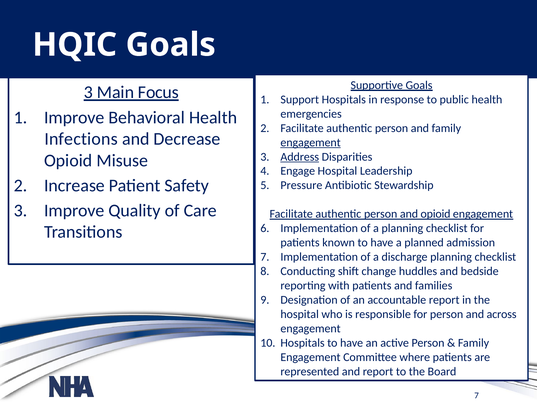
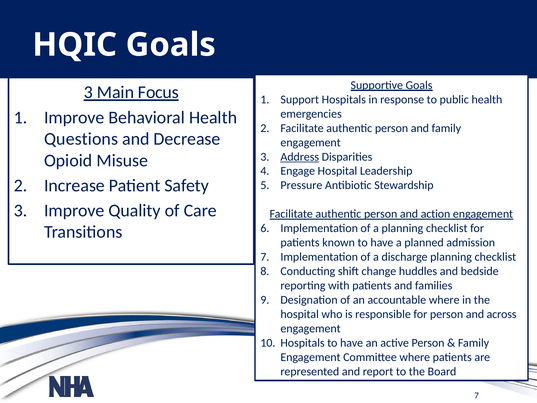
Infections: Infections -> Questions
engagement at (311, 142) underline: present -> none
and opioid: opioid -> action
accountable report: report -> where
